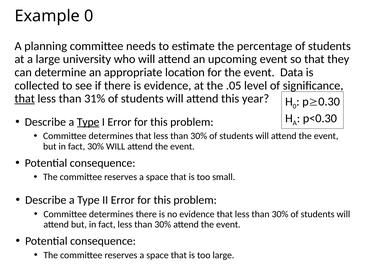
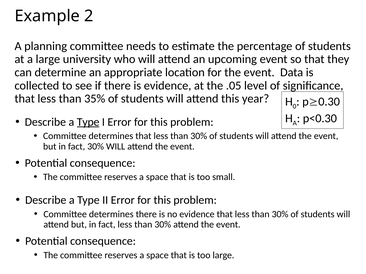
Example 0: 0 -> 2
that at (25, 99) underline: present -> none
31%: 31% -> 35%
